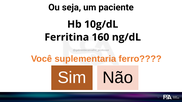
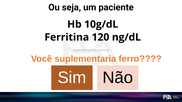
160: 160 -> 120
